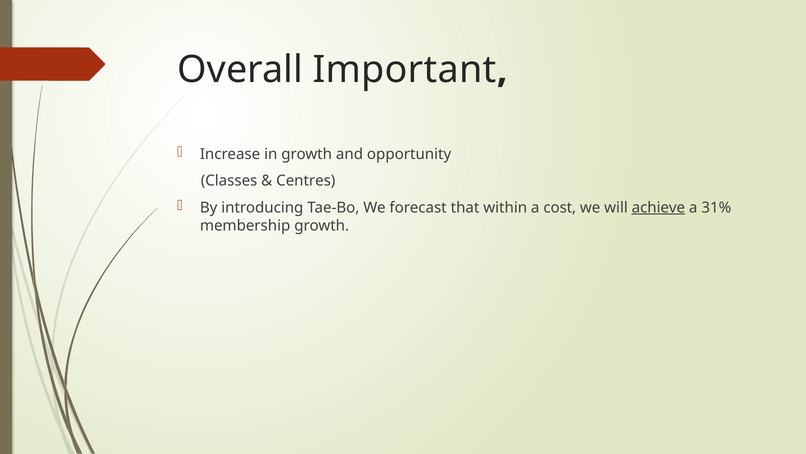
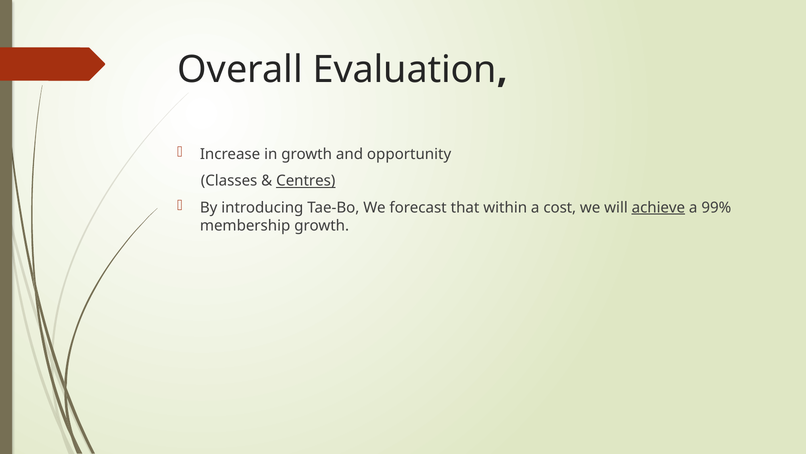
Important: Important -> Evaluation
Centres underline: none -> present
31%: 31% -> 99%
